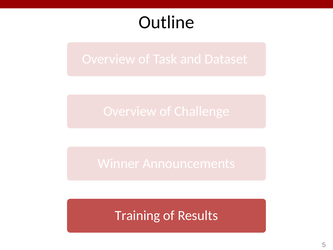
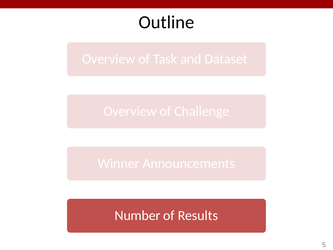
Training: Training -> Number
